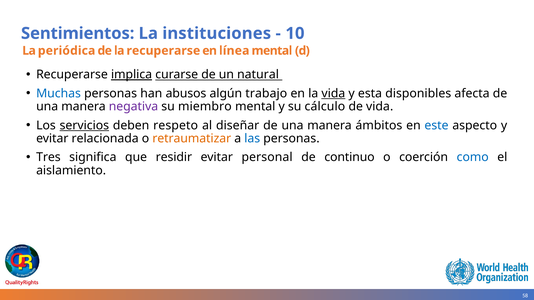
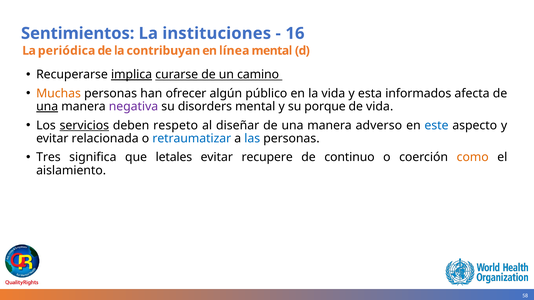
10: 10 -> 16
la recuperarse: recuperarse -> contribuyan
natural: natural -> camino
Muchas colour: blue -> orange
abusos: abusos -> ofrecer
trabajo: trabajo -> público
vida at (333, 93) underline: present -> none
disponibles: disponibles -> informados
una at (47, 107) underline: none -> present
miembro: miembro -> disorders
cálculo: cálculo -> porque
ámbitos: ámbitos -> adverso
retraumatizar colour: orange -> blue
residir: residir -> letales
personal: personal -> recupere
como colour: blue -> orange
